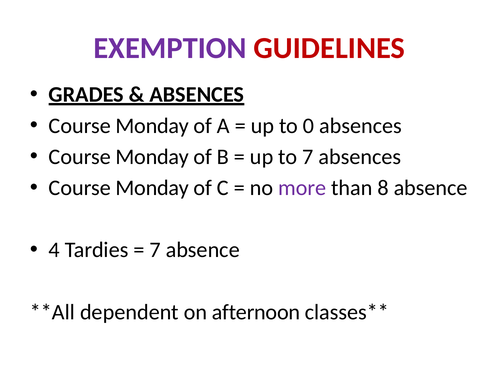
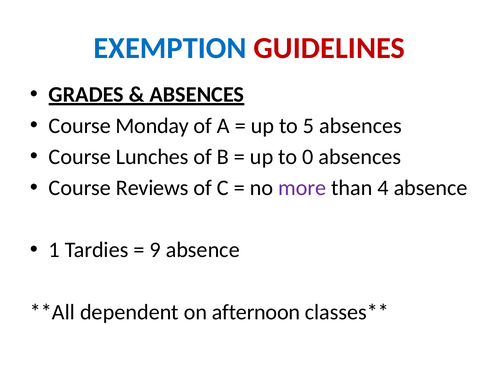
EXEMPTION colour: purple -> blue
0: 0 -> 5
Monday at (152, 157): Monday -> Lunches
to 7: 7 -> 0
Monday at (152, 188): Monday -> Reviews
8: 8 -> 4
4: 4 -> 1
7 at (155, 250): 7 -> 9
